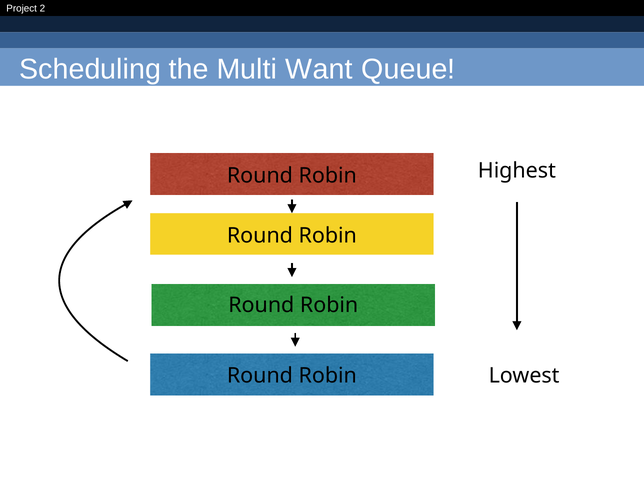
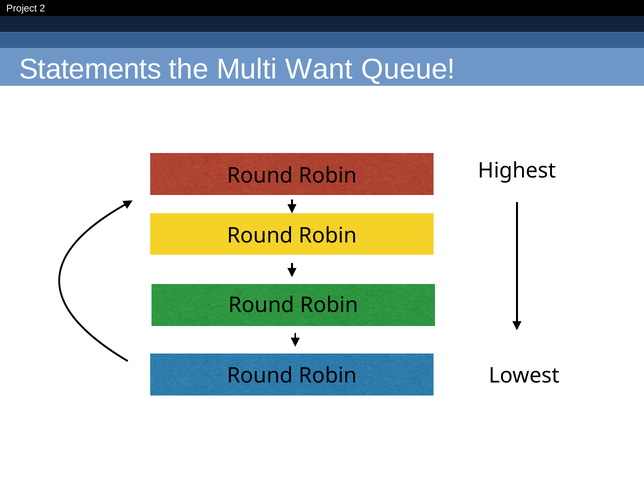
Scheduling: Scheduling -> Statements
